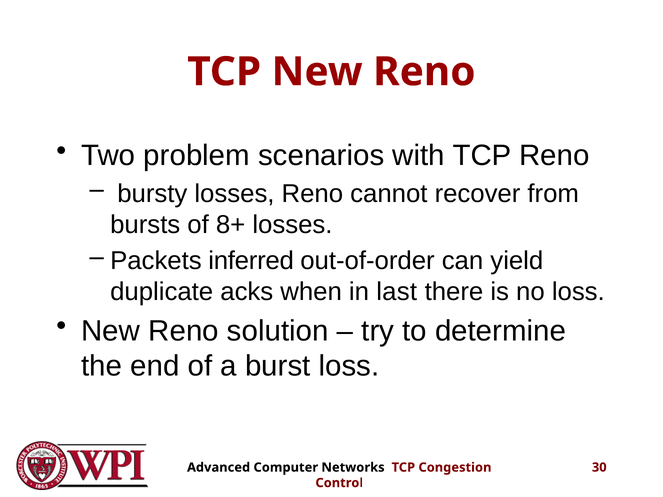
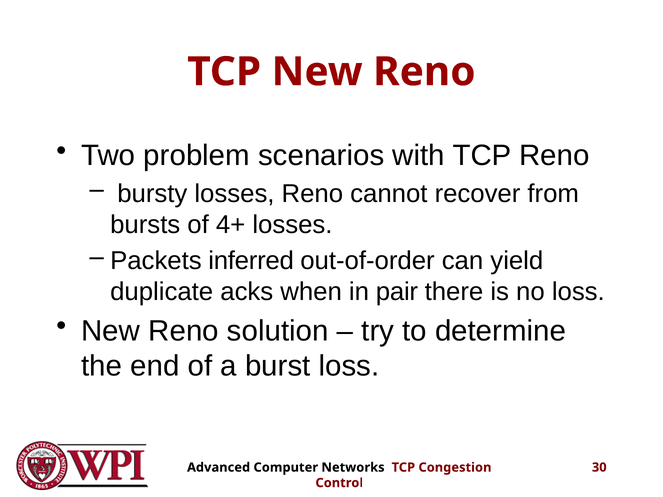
8+: 8+ -> 4+
last: last -> pair
